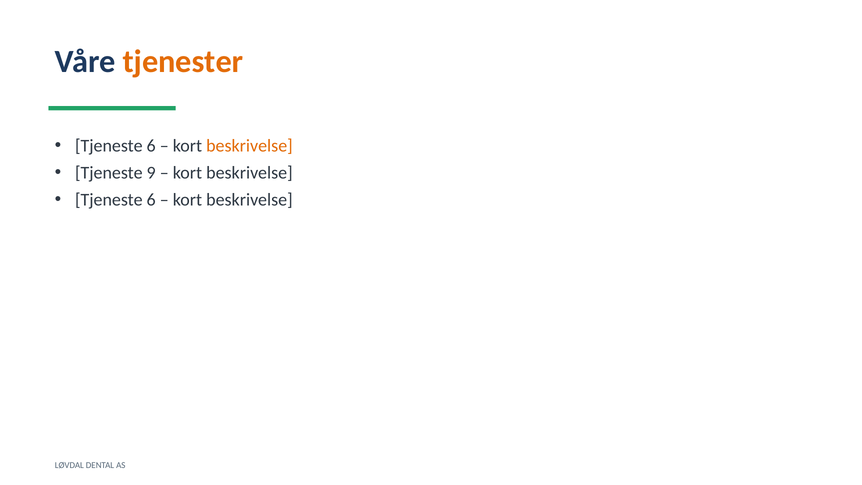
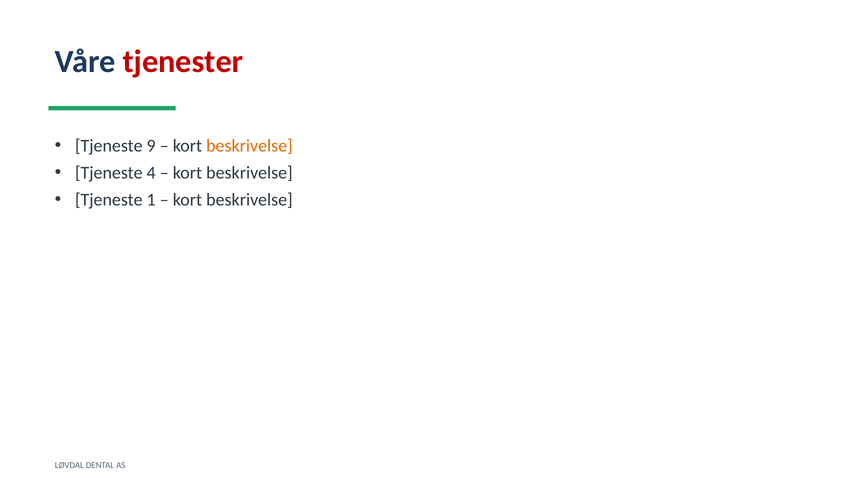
tjenester colour: orange -> red
6 at (151, 146): 6 -> 9
9: 9 -> 4
6 at (151, 200): 6 -> 1
